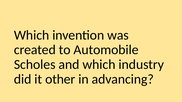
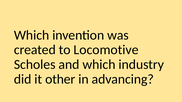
Automobile: Automobile -> Locomotive
